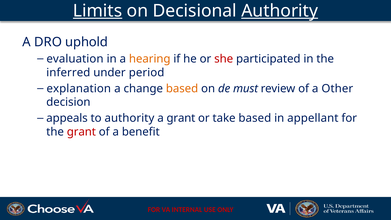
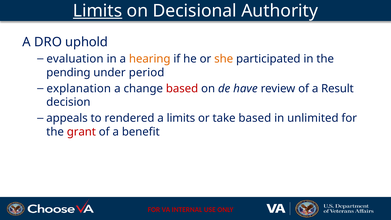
Authority at (280, 11) underline: present -> none
she colour: red -> orange
inferred: inferred -> pending
based at (182, 88) colour: orange -> red
must: must -> have
Other: Other -> Result
to authority: authority -> rendered
a grant: grant -> limits
appellant: appellant -> unlimited
